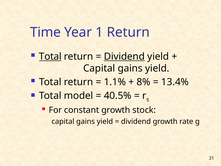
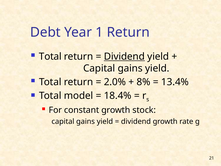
Time: Time -> Debt
Total at (50, 56) underline: present -> none
1.1%: 1.1% -> 2.0%
40.5%: 40.5% -> 18.4%
